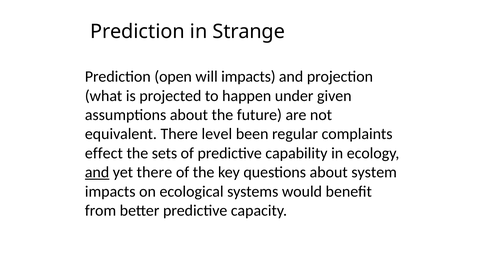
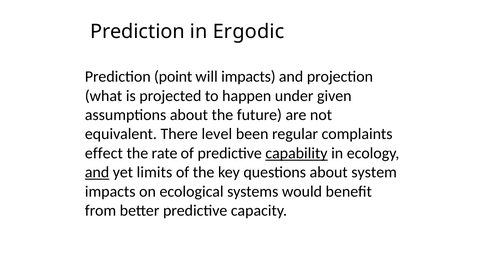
Strange: Strange -> Ergodic
open: open -> point
sets: sets -> rate
capability underline: none -> present
yet there: there -> limits
